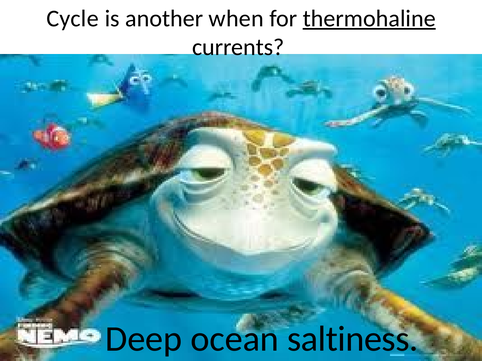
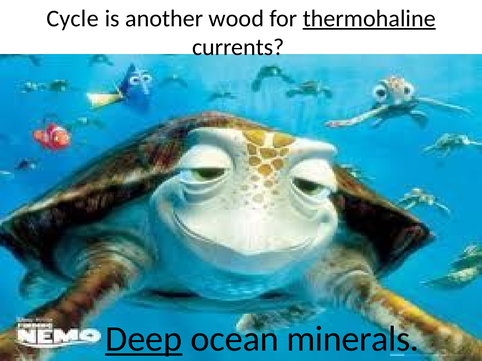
when: when -> wood
Deep underline: none -> present
saltiness: saltiness -> minerals
